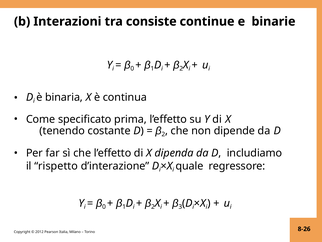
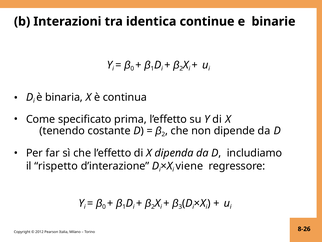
consiste: consiste -> identica
quale: quale -> viene
